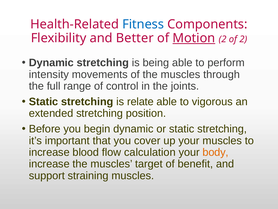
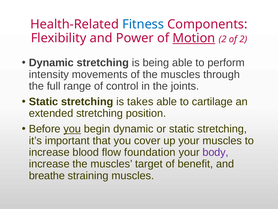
Better: Better -> Power
relate: relate -> takes
vigorous: vigorous -> cartilage
you at (72, 129) underline: none -> present
calculation: calculation -> foundation
body colour: orange -> purple
support: support -> breathe
